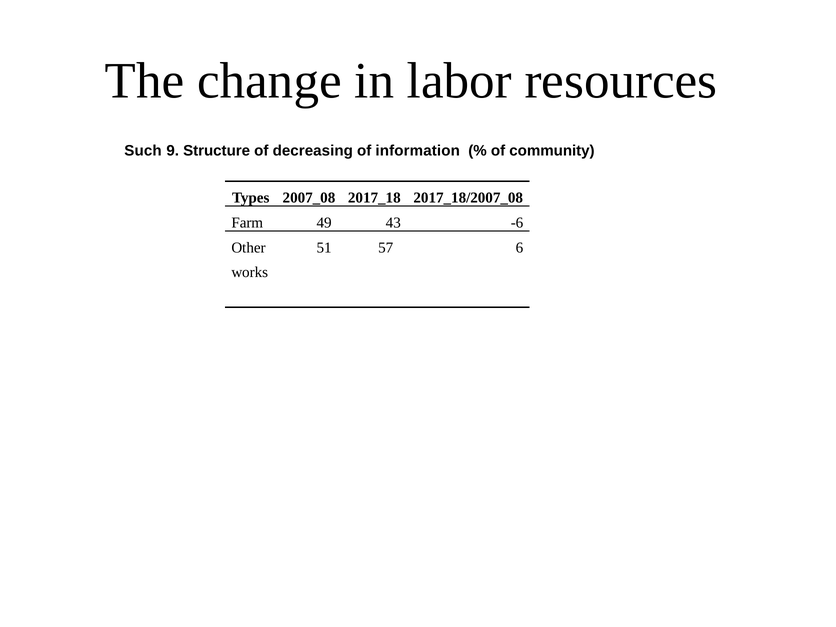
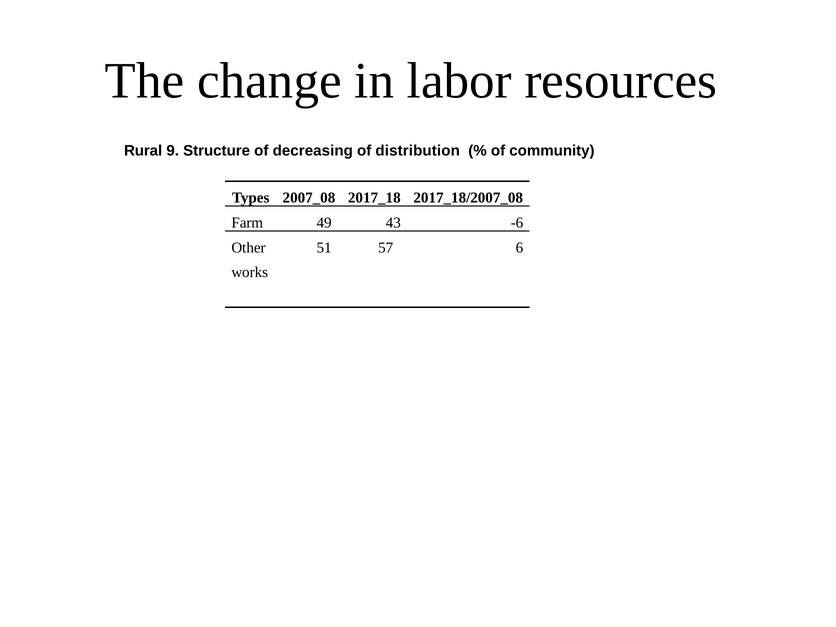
Such: Such -> Rural
information: information -> distribution
